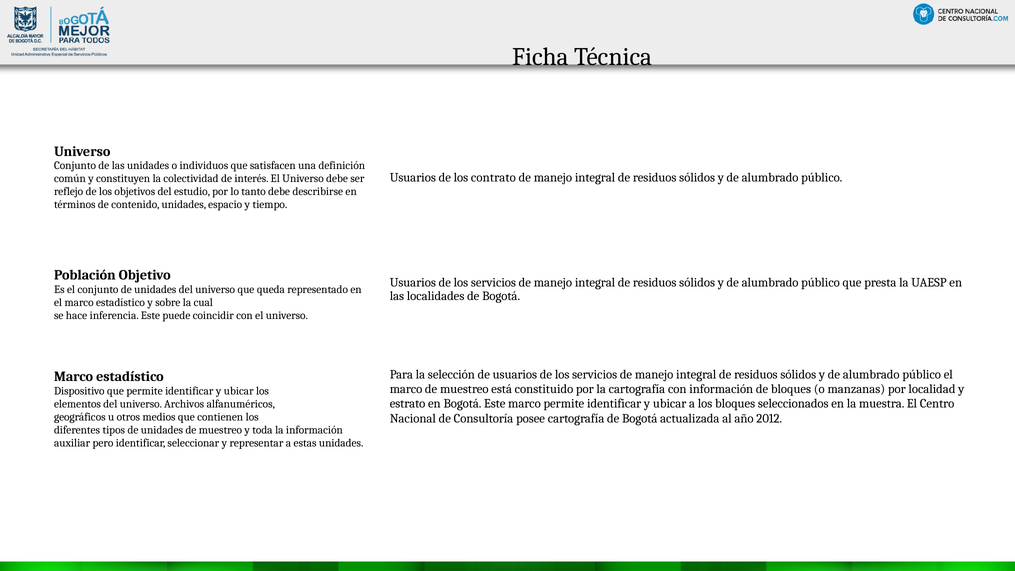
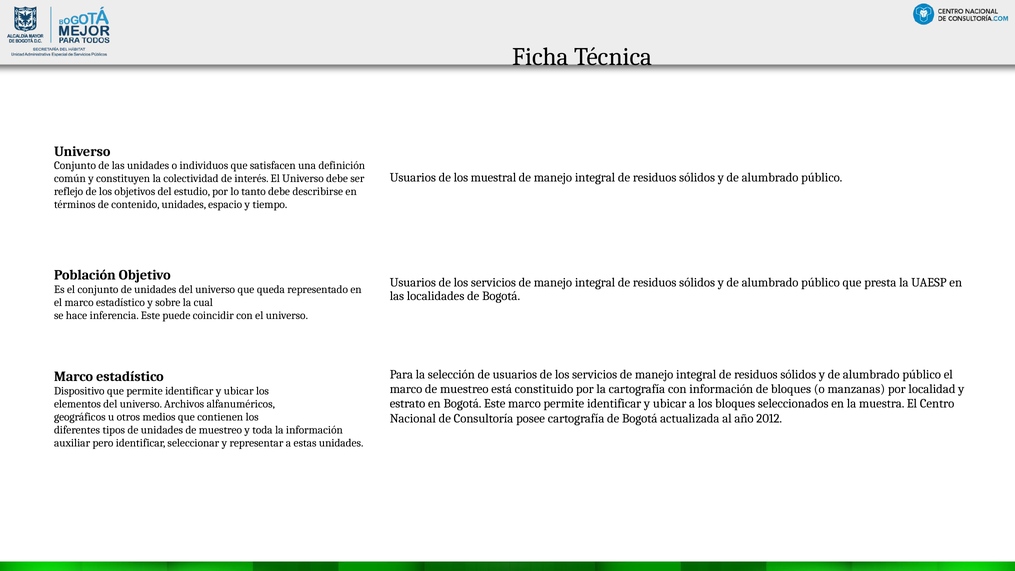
contrato: contrato -> muestral
